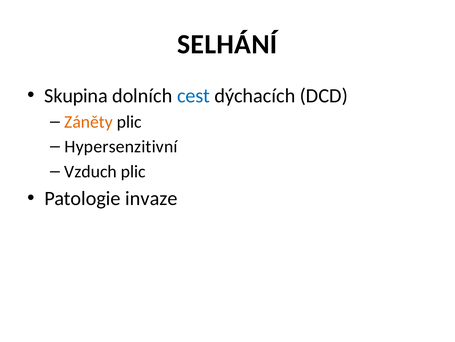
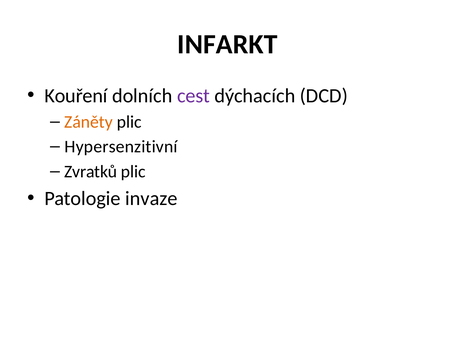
SELHÁNÍ: SELHÁNÍ -> INFARKT
Skupina: Skupina -> Kouření
cest colour: blue -> purple
Vzduch: Vzduch -> Zvratků
